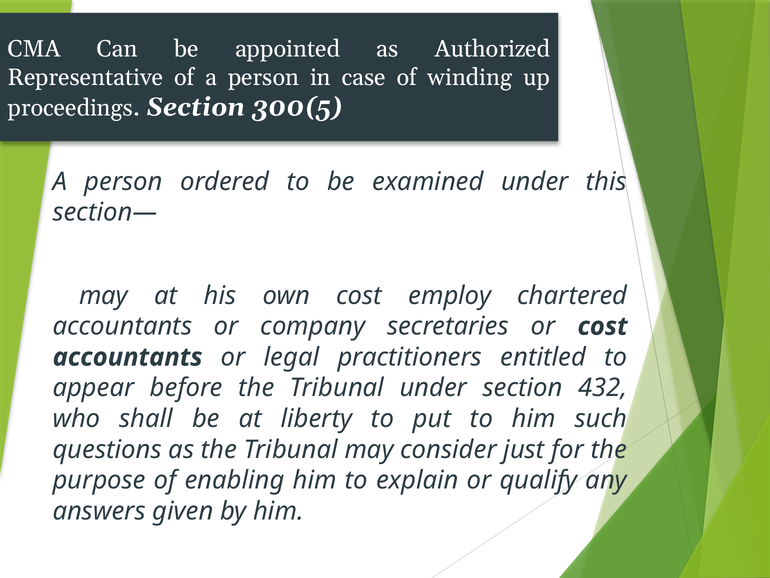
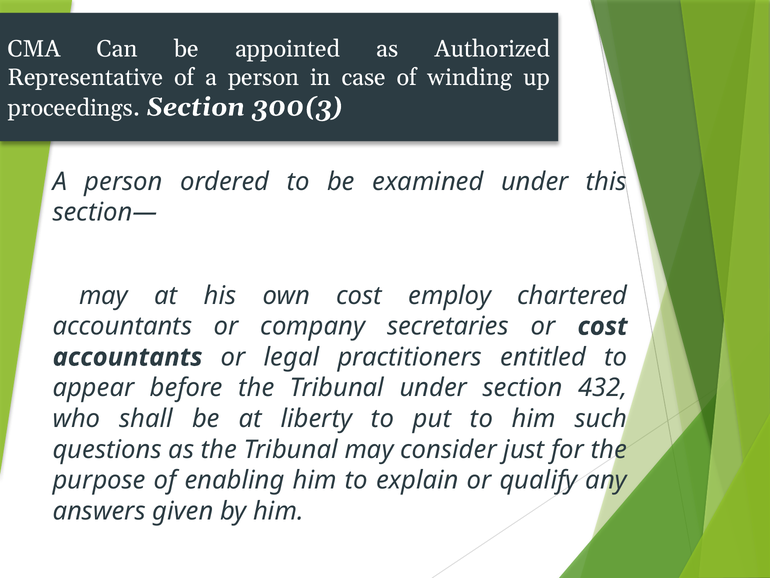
300(5: 300(5 -> 300(3
